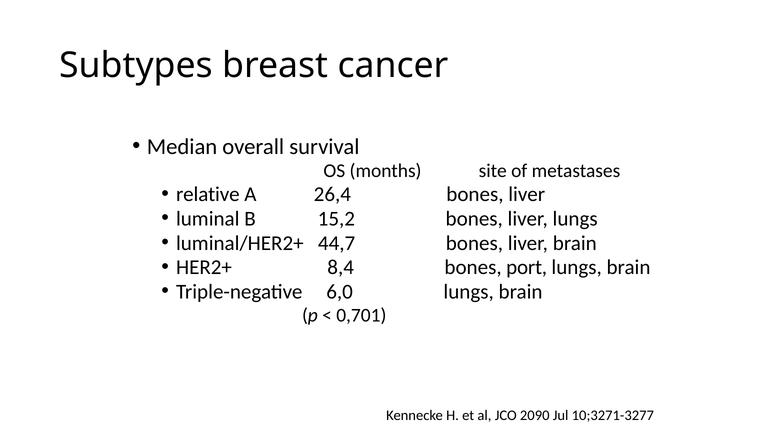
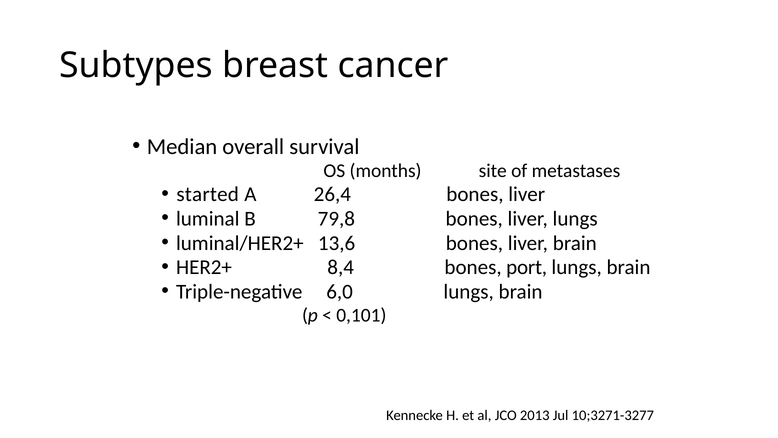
relative: relative -> started
15,2: 15,2 -> 79,8
44,7: 44,7 -> 13,6
0,701: 0,701 -> 0,101
2090: 2090 -> 2013
